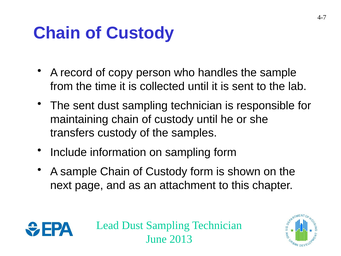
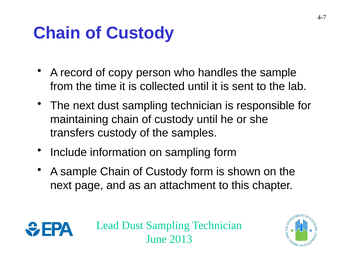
sent at (84, 106): sent -> next
